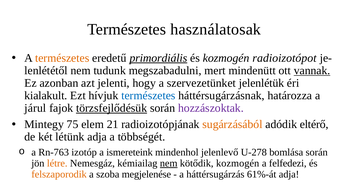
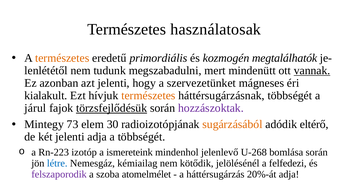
primordiális underline: present -> none
radioizotópot: radioizotópot -> megtalálhatók
jelenlétük: jelenlétük -> mágneses
természetes at (148, 96) colour: blue -> orange
háttérsugárzásnak határozza: határozza -> többségét
75: 75 -> 73
21: 21 -> 30
két létünk: létünk -> jelenti
Rn-763: Rn-763 -> Rn-223
U-278: U-278 -> U-268
létre colour: orange -> blue
nem at (169, 163) underline: present -> none
kötődik kozmogén: kozmogén -> jelölésénél
felszaporodik colour: orange -> purple
megjelenése: megjelenése -> atomelmélet
61%-át: 61%-át -> 20%-át
